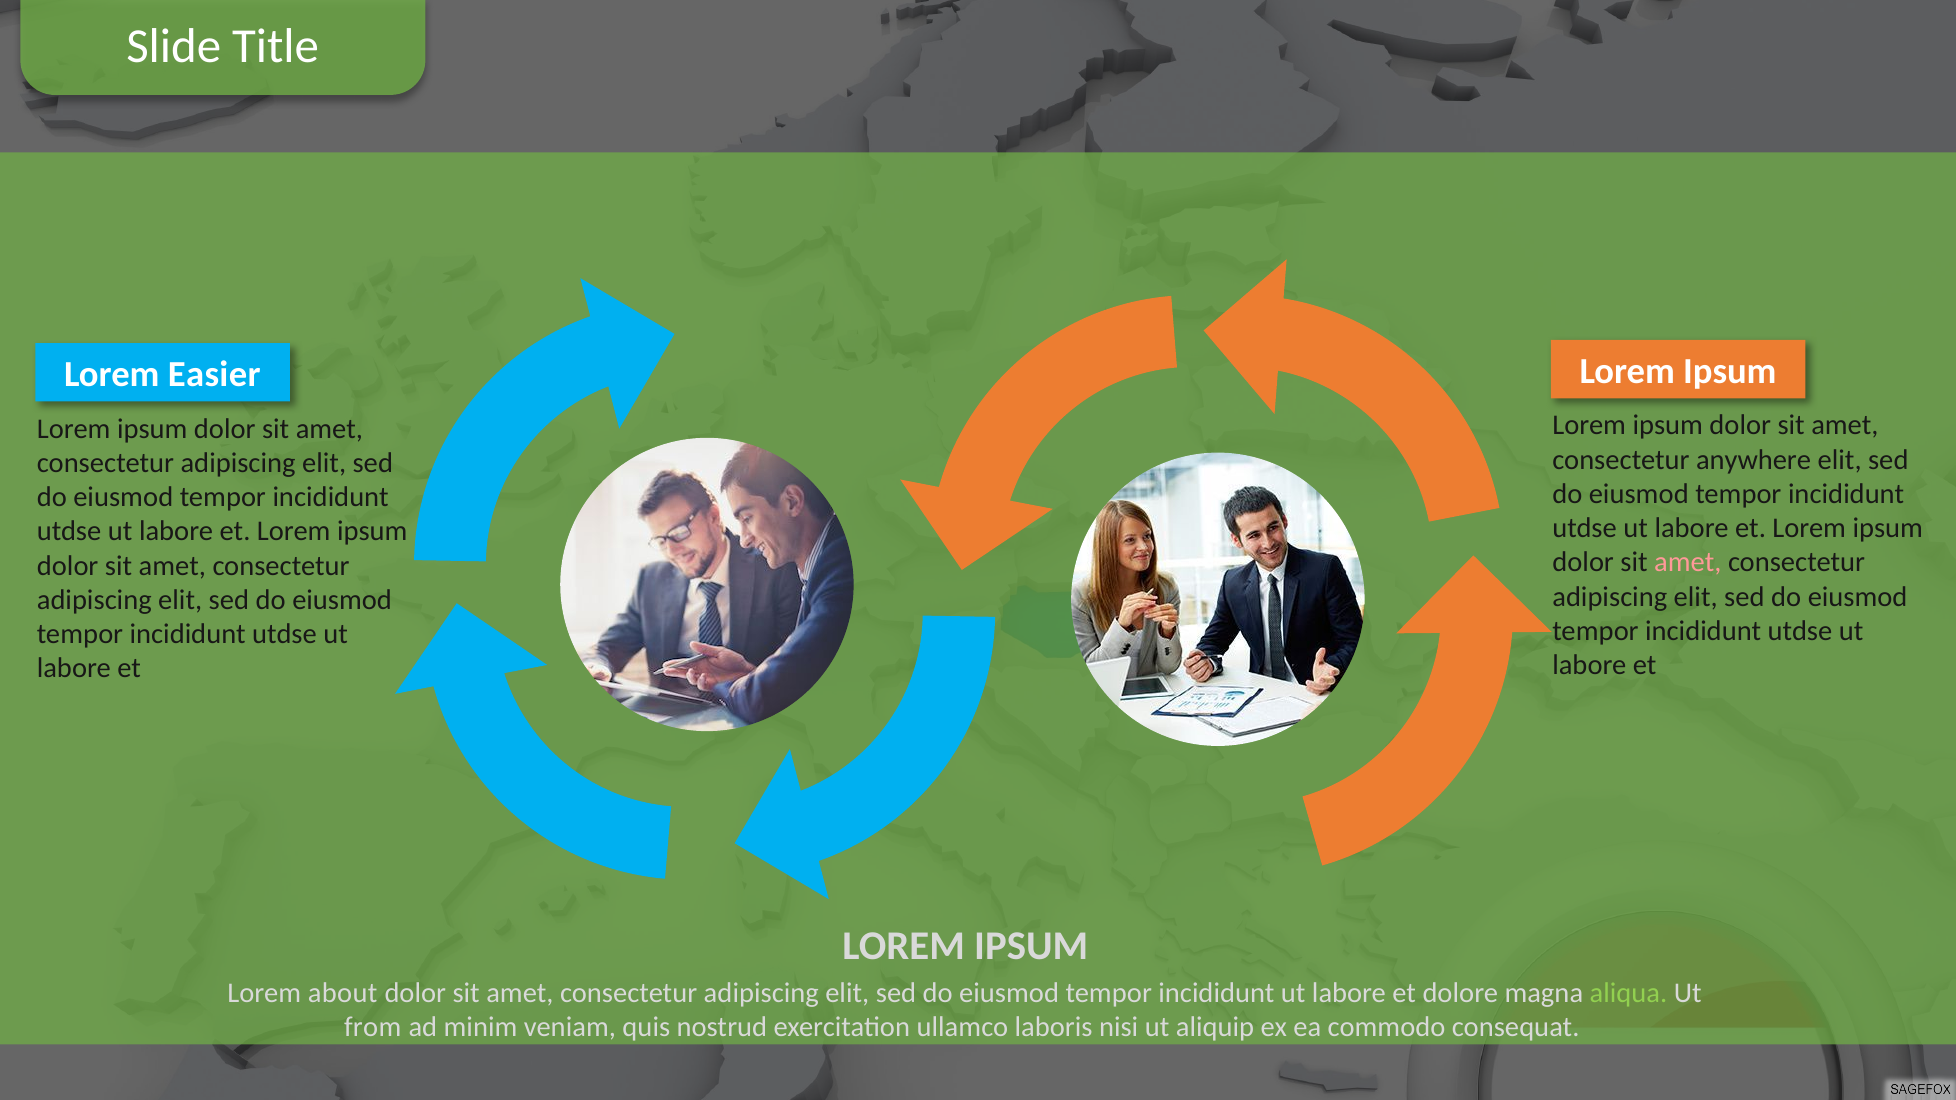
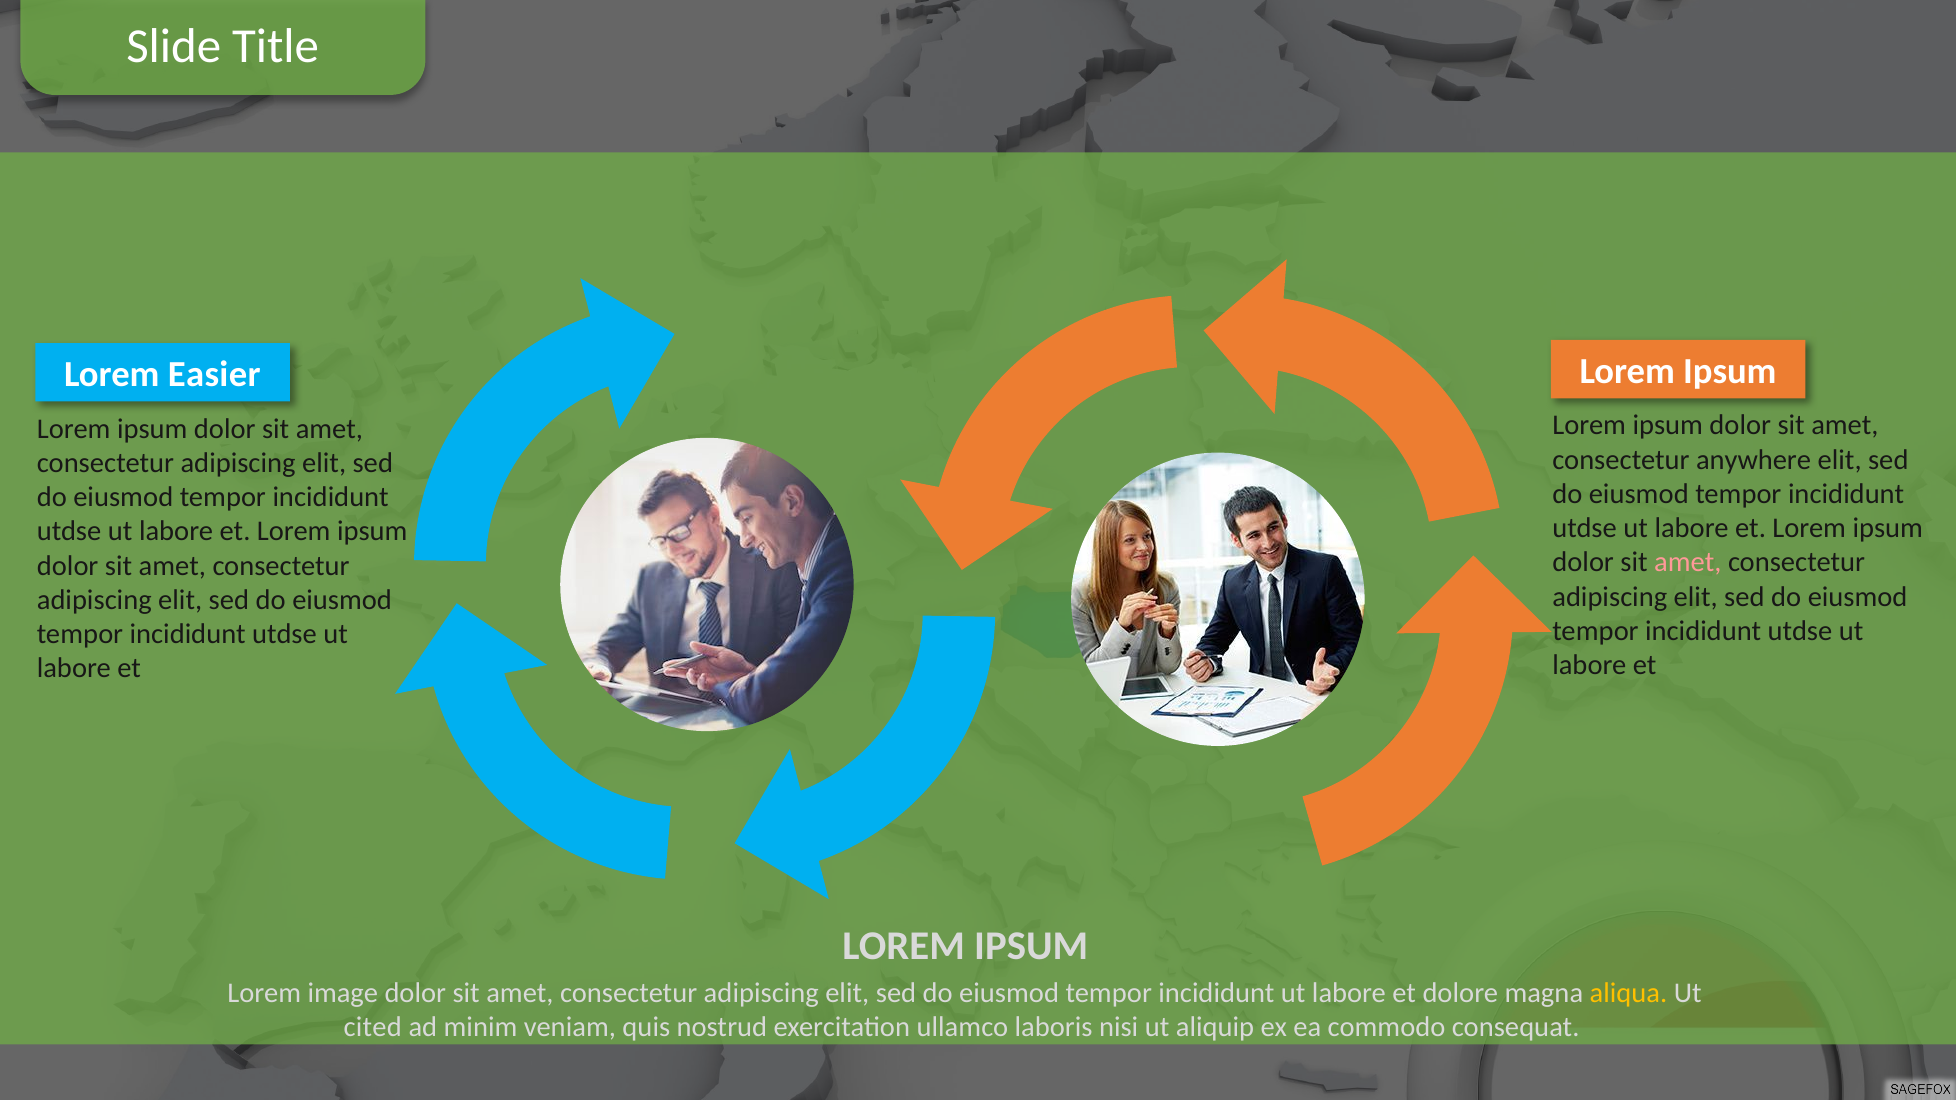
about: about -> image
aliqua colour: light green -> yellow
from: from -> cited
